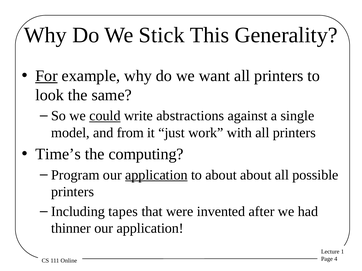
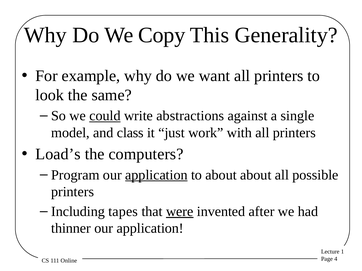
Stick: Stick -> Copy
For underline: present -> none
from: from -> class
Time’s: Time’s -> Load’s
computing: computing -> computers
were underline: none -> present
